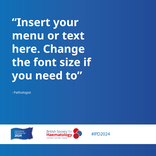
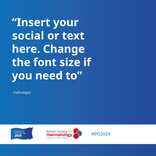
menu: menu -> social
